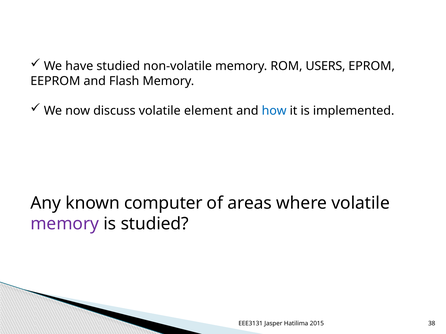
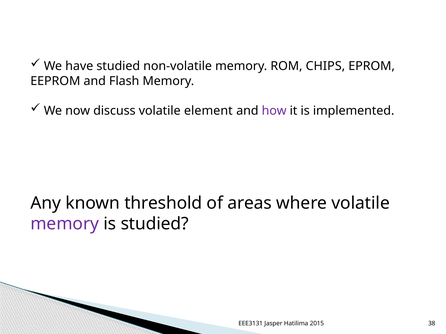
USERS: USERS -> CHIPS
how colour: blue -> purple
computer: computer -> threshold
